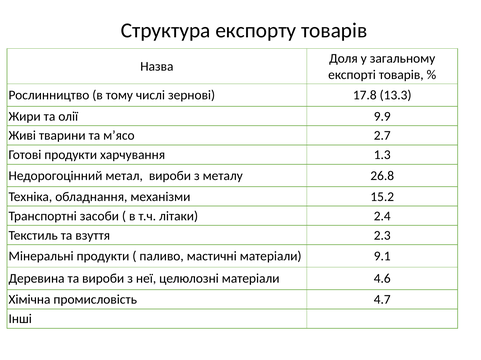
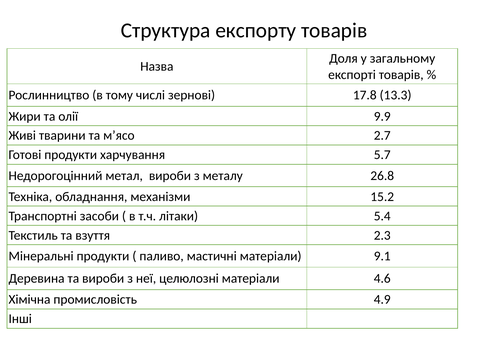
1.3: 1.3 -> 5.7
2.4: 2.4 -> 5.4
4.7: 4.7 -> 4.9
